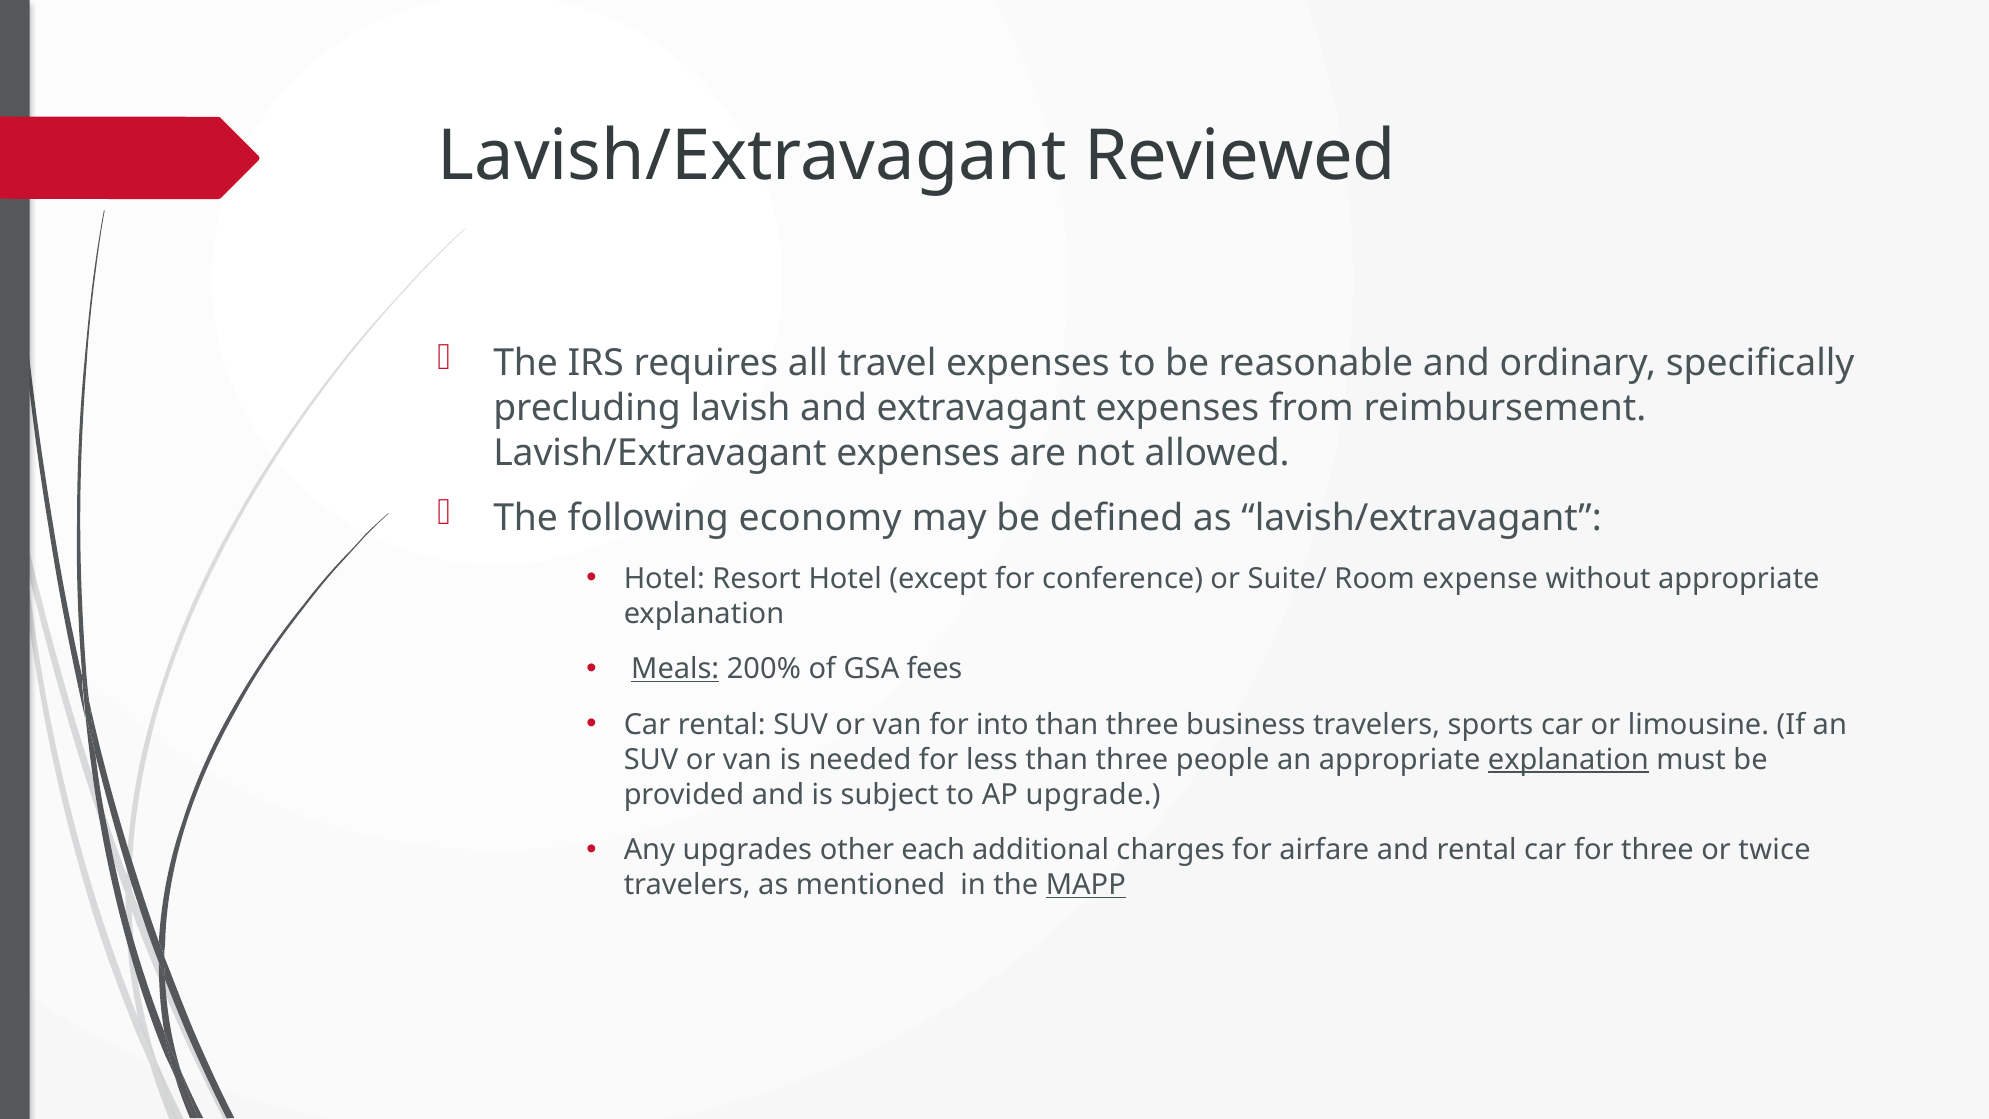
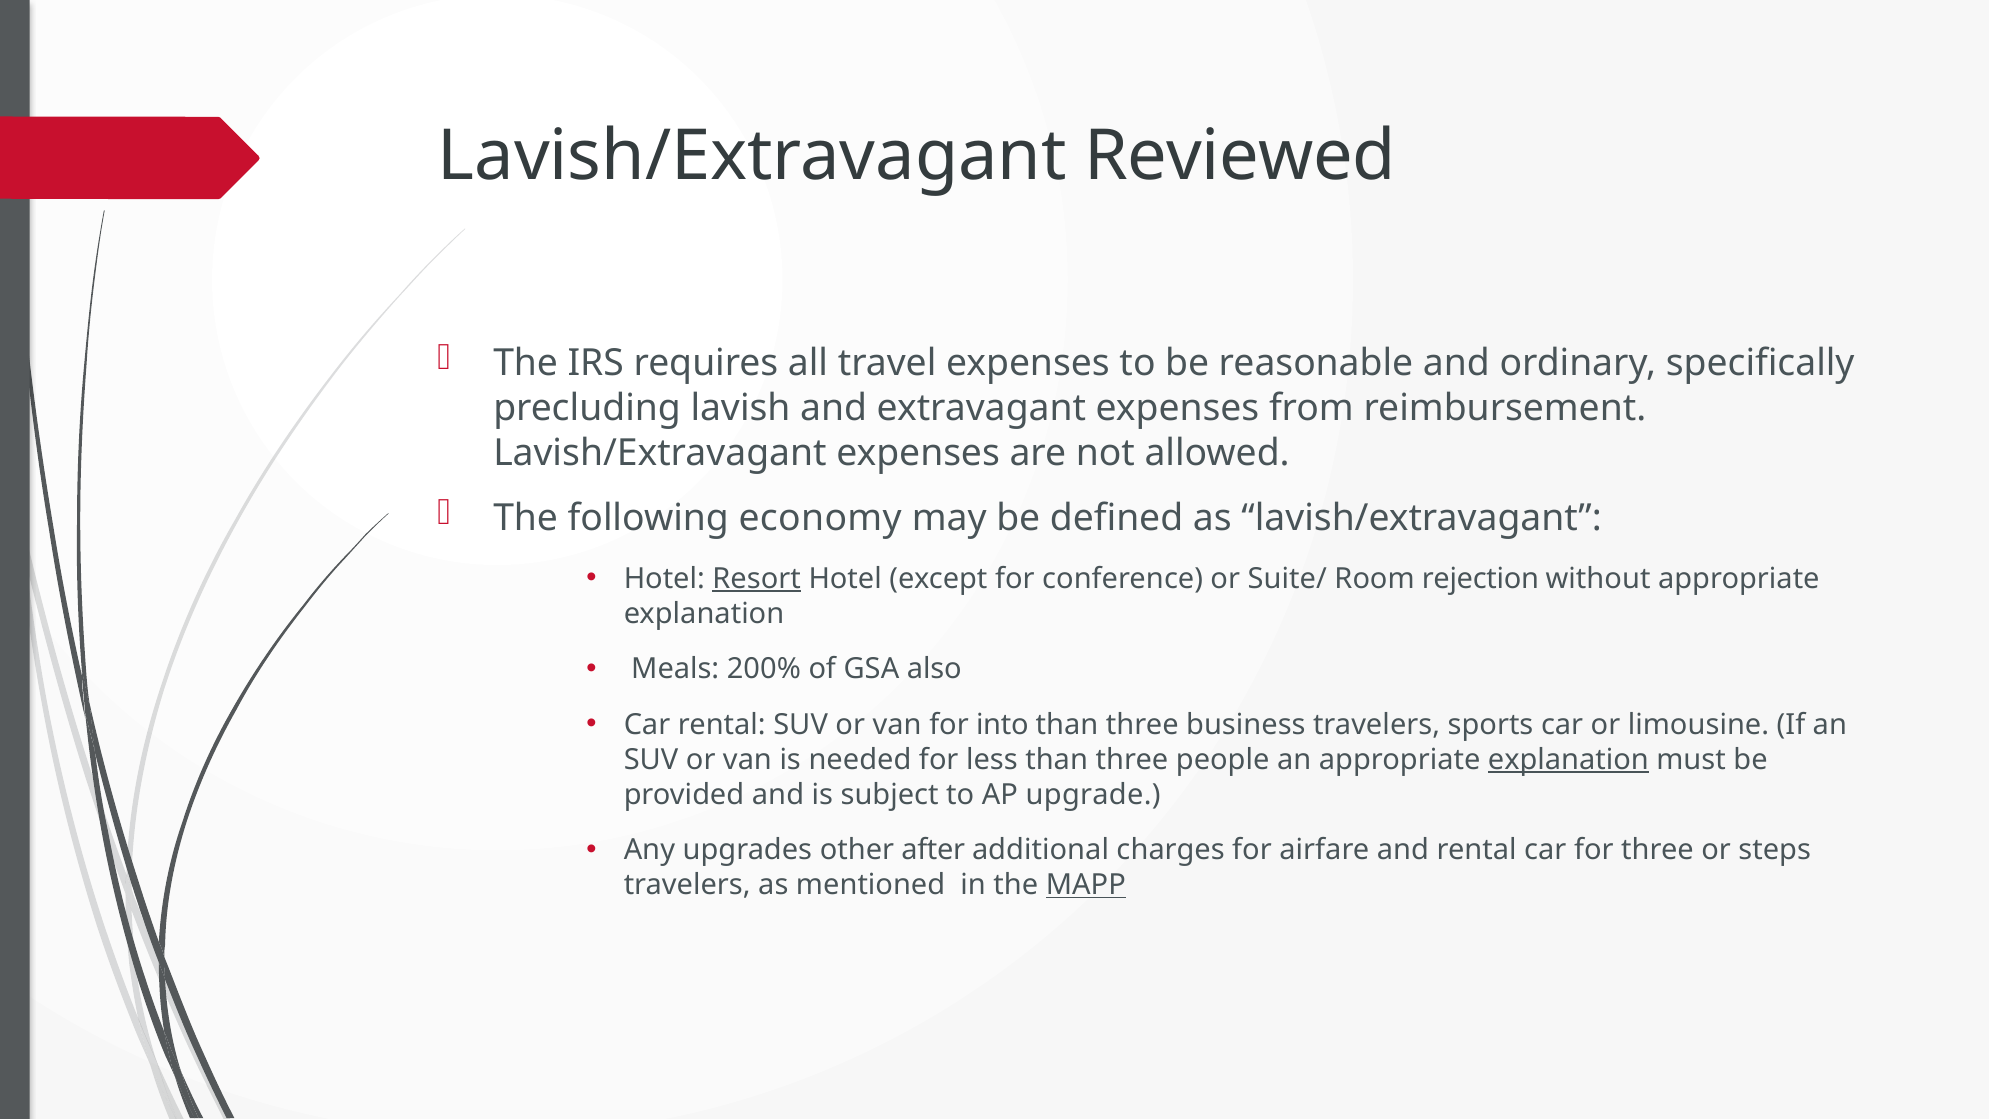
Resort underline: none -> present
expense: expense -> rejection
Meals underline: present -> none
fees: fees -> also
each: each -> after
twice: twice -> steps
